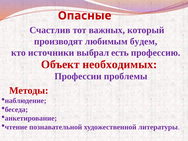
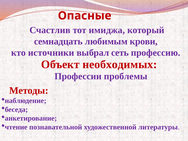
важных: важных -> имиджа
производят: производят -> семнадцать
будем: будем -> крови
есть: есть -> сеть
